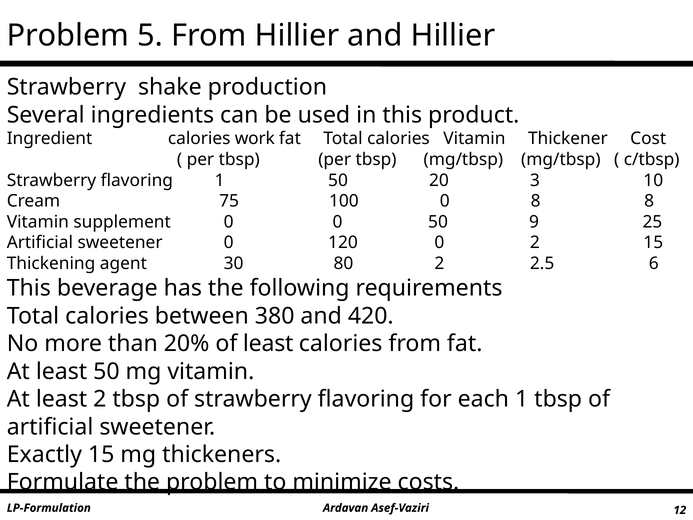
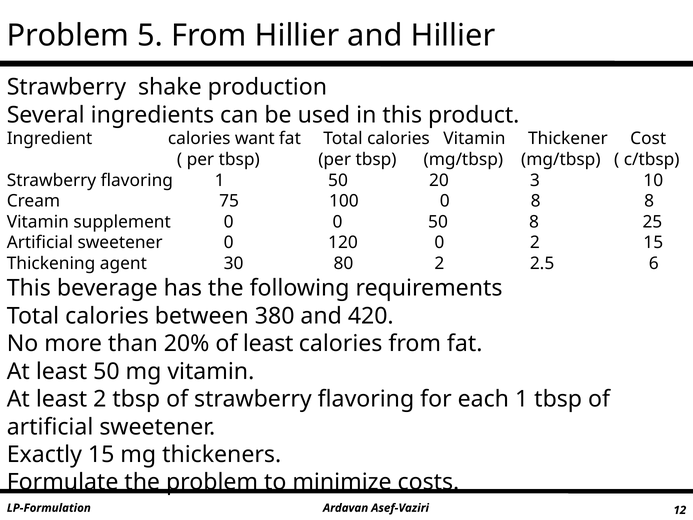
work: work -> want
50 9: 9 -> 8
